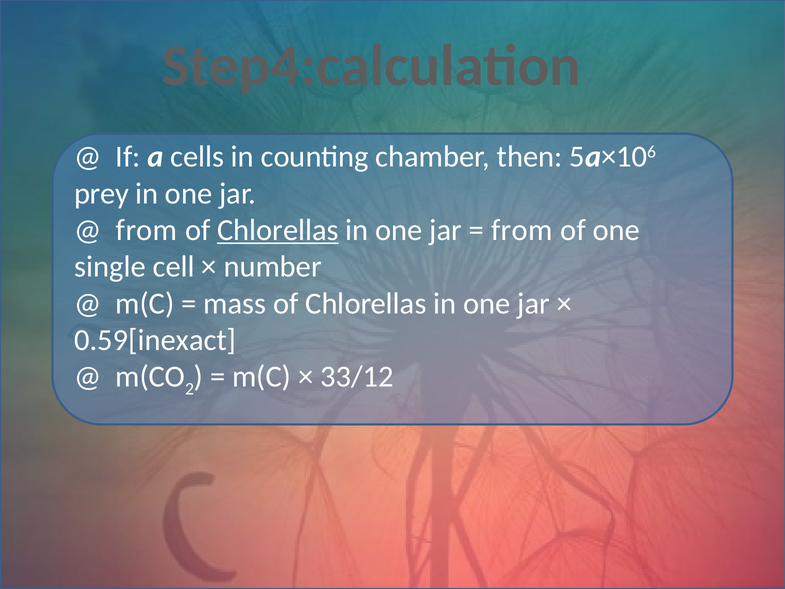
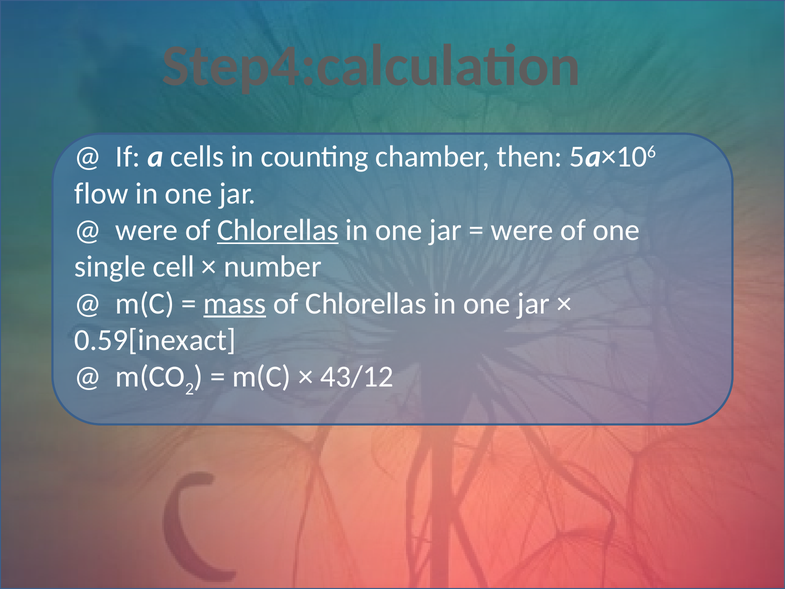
prey: prey -> flow
from at (147, 230): from -> were
from at (522, 230): from -> were
mass underline: none -> present
33/12: 33/12 -> 43/12
